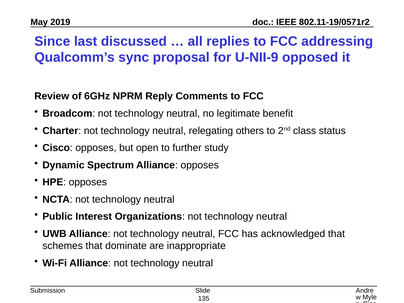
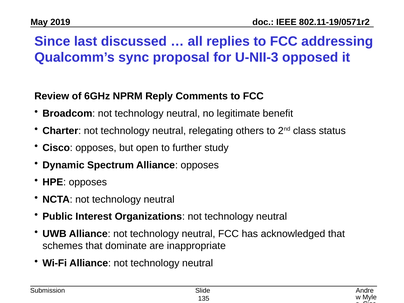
U-NII-9: U-NII-9 -> U-NII-3
